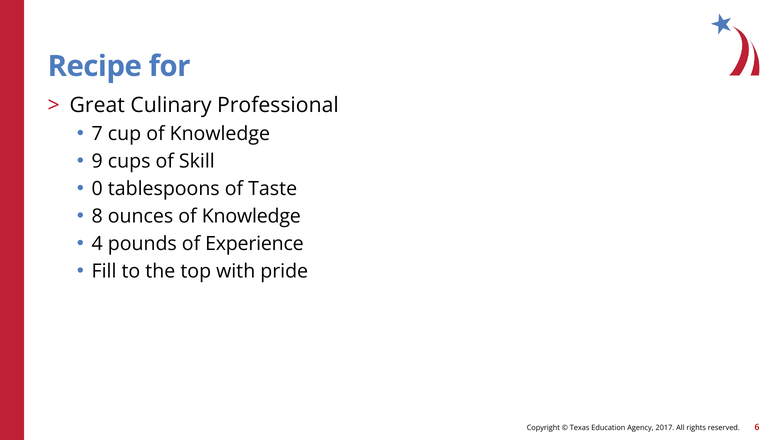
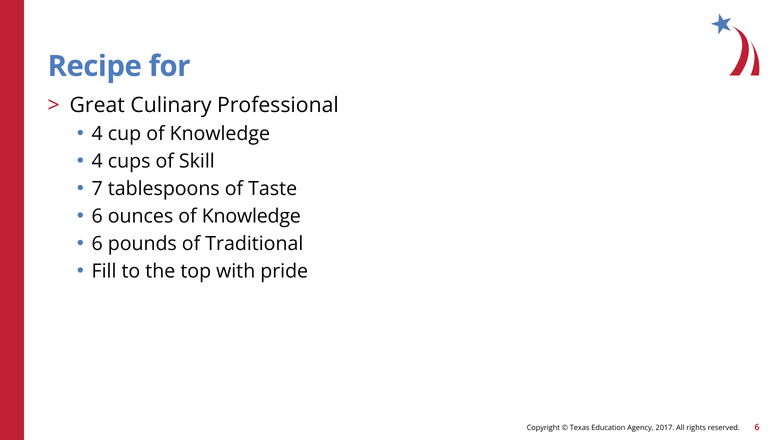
7 at (97, 134): 7 -> 4
9 at (97, 161): 9 -> 4
0: 0 -> 7
8 at (97, 217): 8 -> 6
4 at (97, 244): 4 -> 6
Experience: Experience -> Traditional
